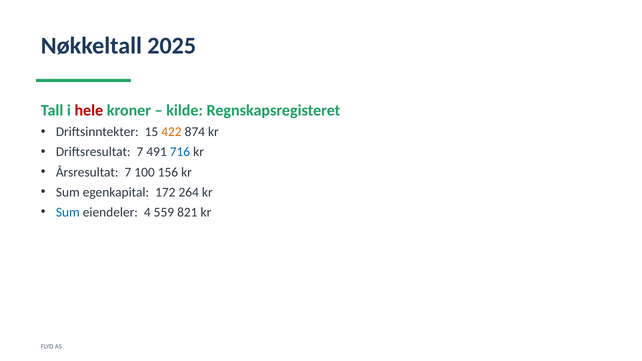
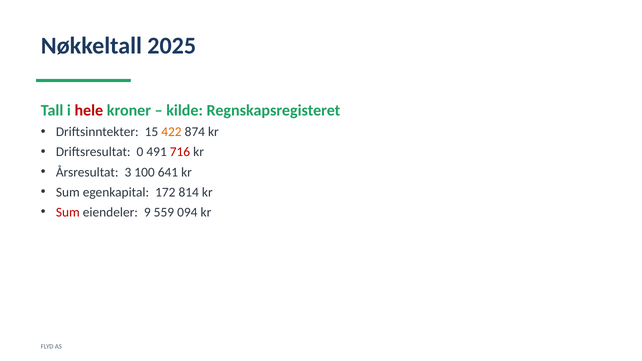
Driftsresultat 7: 7 -> 0
716 colour: blue -> red
Årsresultat 7: 7 -> 3
156: 156 -> 641
264: 264 -> 814
Sum at (68, 212) colour: blue -> red
4: 4 -> 9
821: 821 -> 094
